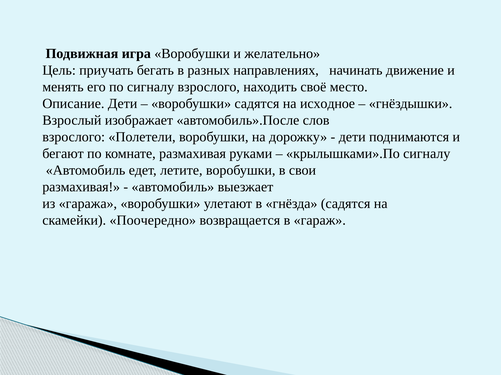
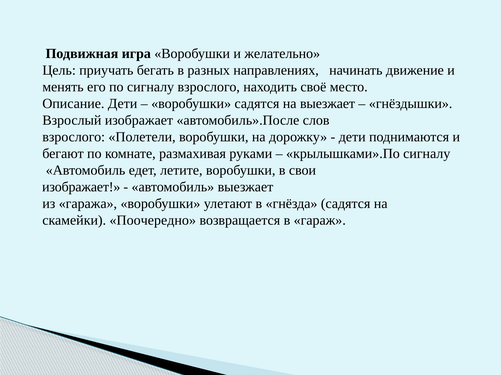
на исходное: исходное -> выезжает
размахивая at (81, 187): размахивая -> изображает
